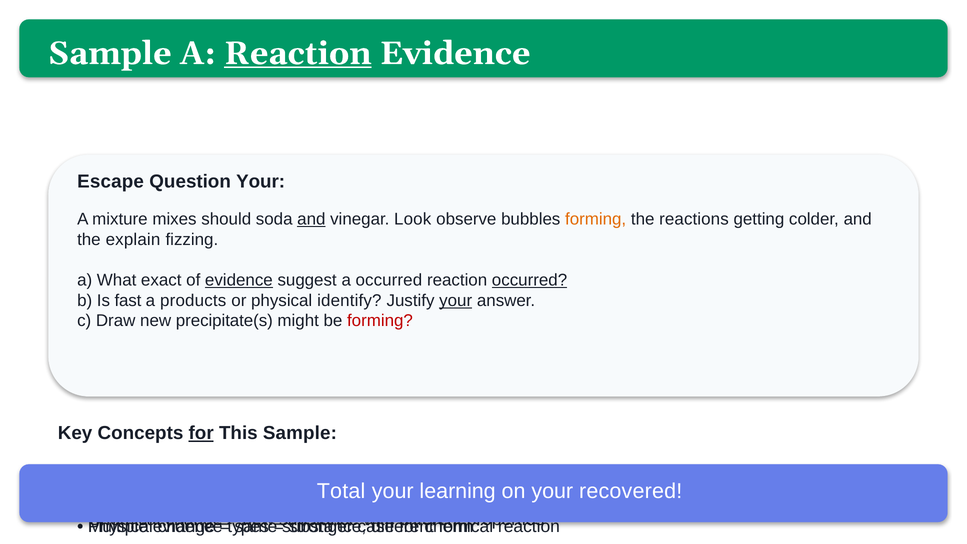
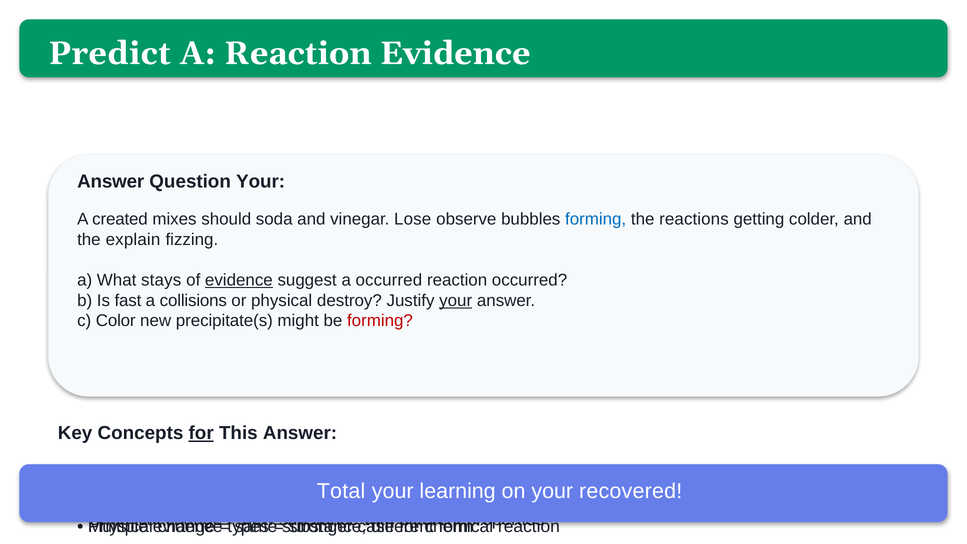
Sample at (110, 53): Sample -> Predict
Reaction at (298, 53) underline: present -> none
Escape at (111, 182): Escape -> Answer
mixture: mixture -> created
and at (311, 219) underline: present -> none
Look: Look -> Lose
forming at (596, 219) colour: orange -> blue
exact: exact -> stays
occurred at (530, 280) underline: present -> none
products: products -> collisions
identify: identify -> destroy
c Draw: Draw -> Color
This Sample: Sample -> Answer
